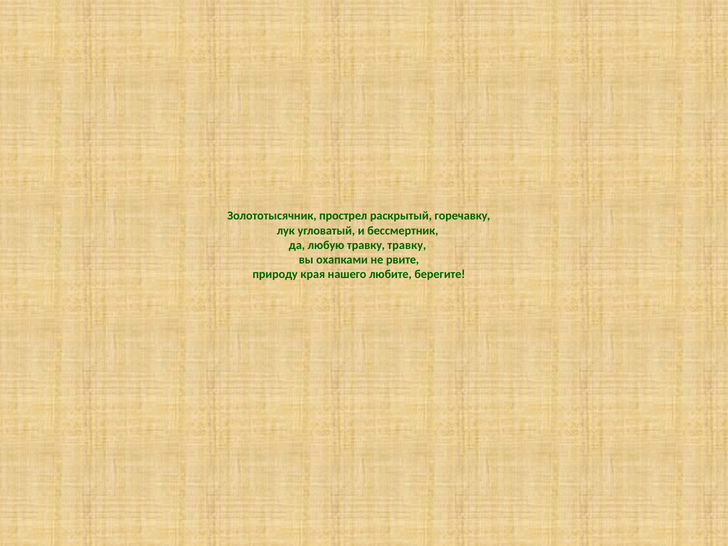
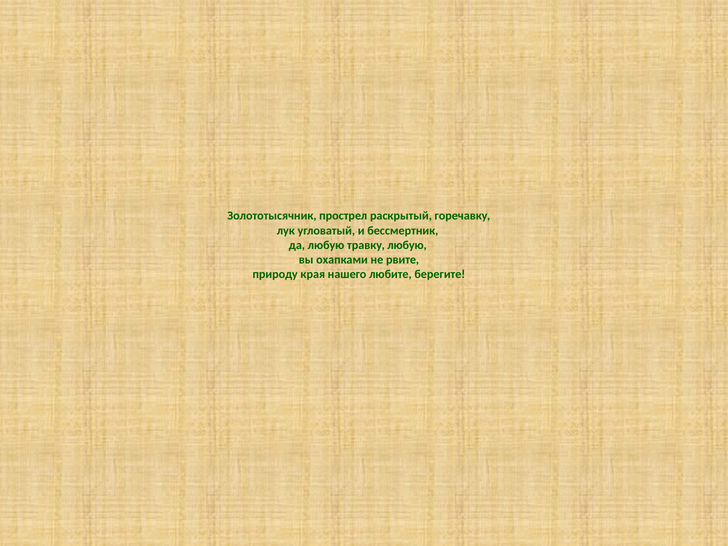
травку травку: травку -> любую
